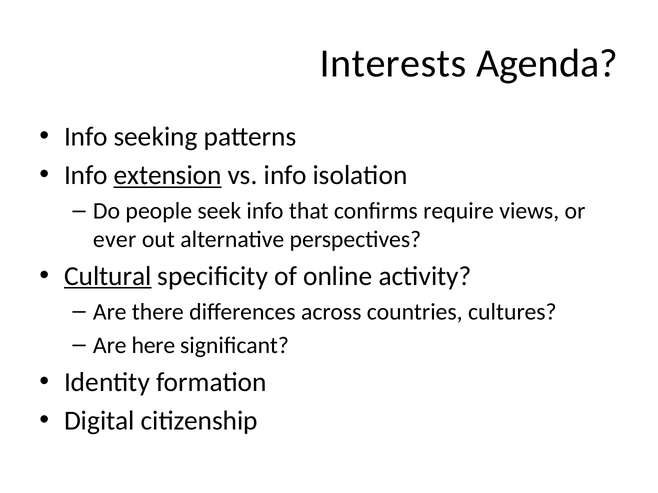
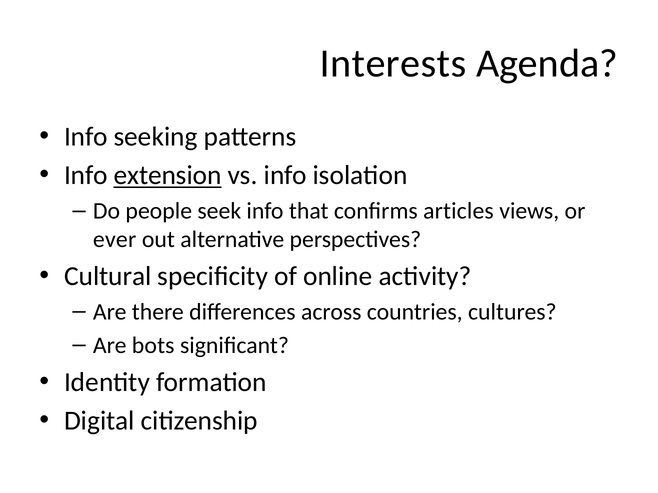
require: require -> articles
Cultural underline: present -> none
here: here -> bots
